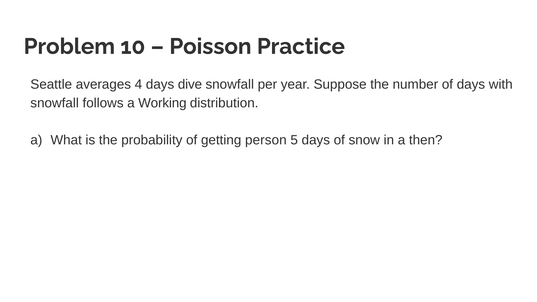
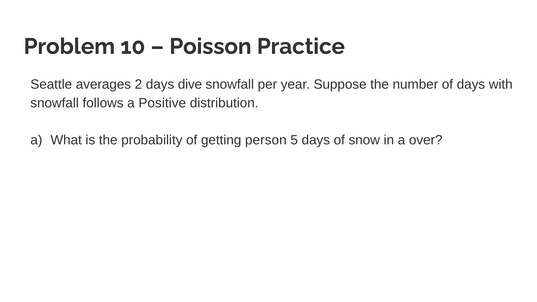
4: 4 -> 2
Working: Working -> Positive
then: then -> over
